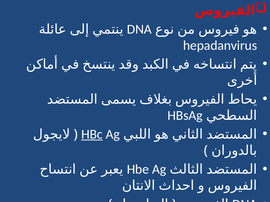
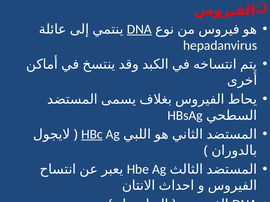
DNA at (139, 29) underline: none -> present
